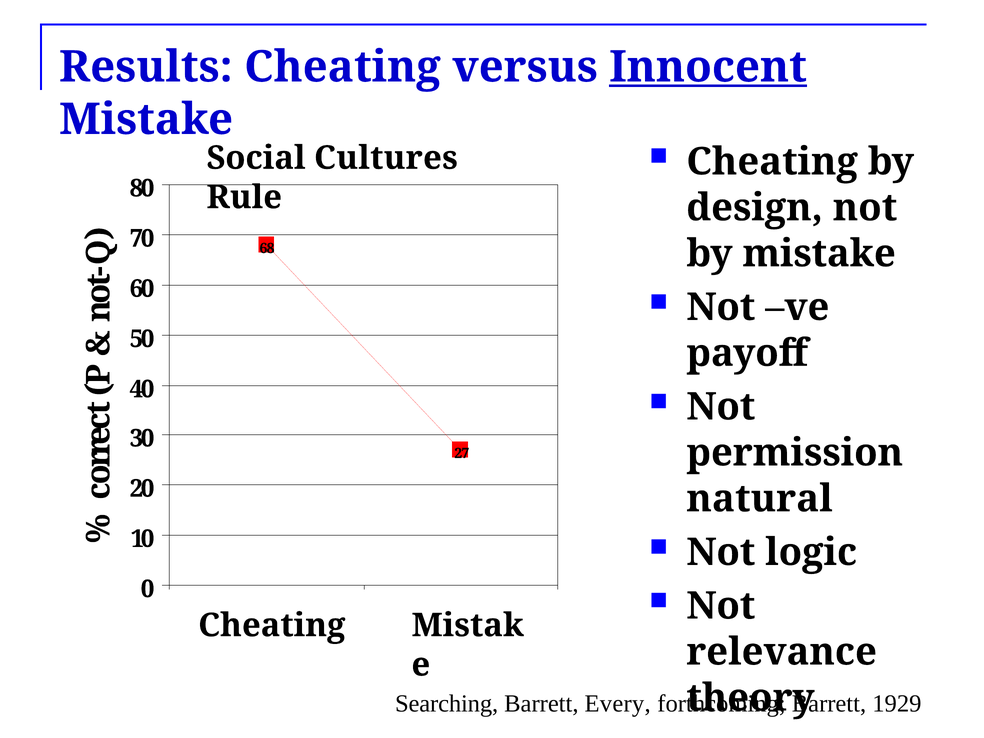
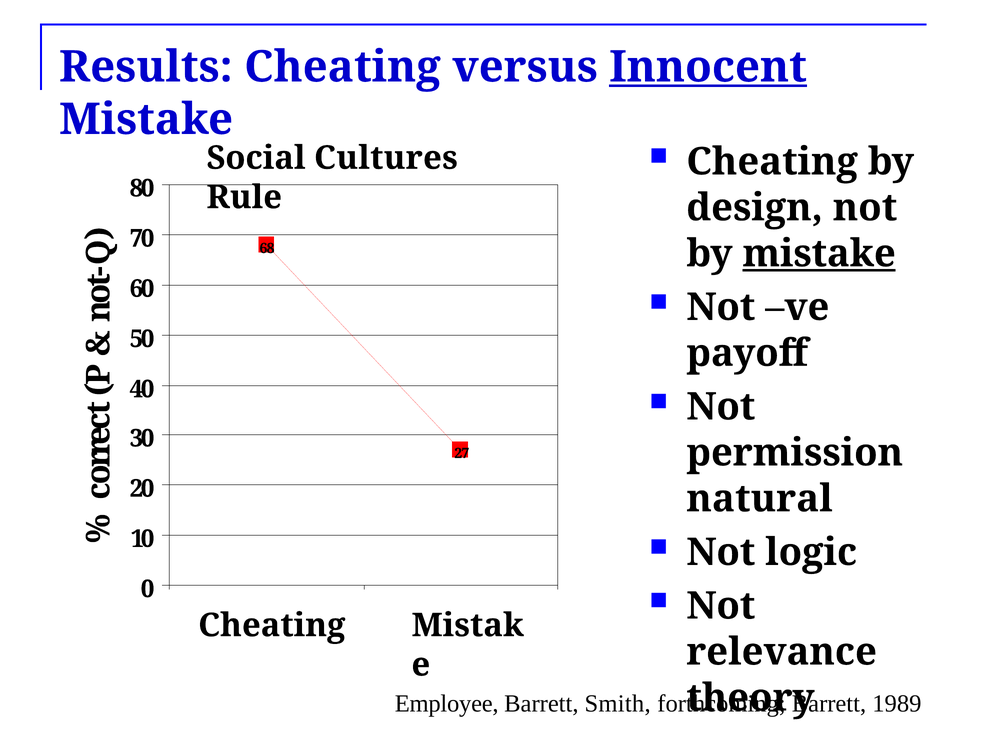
mistake at (819, 254) underline: none -> present
Searching: Searching -> Employee
Every: Every -> Smith
1929: 1929 -> 1989
